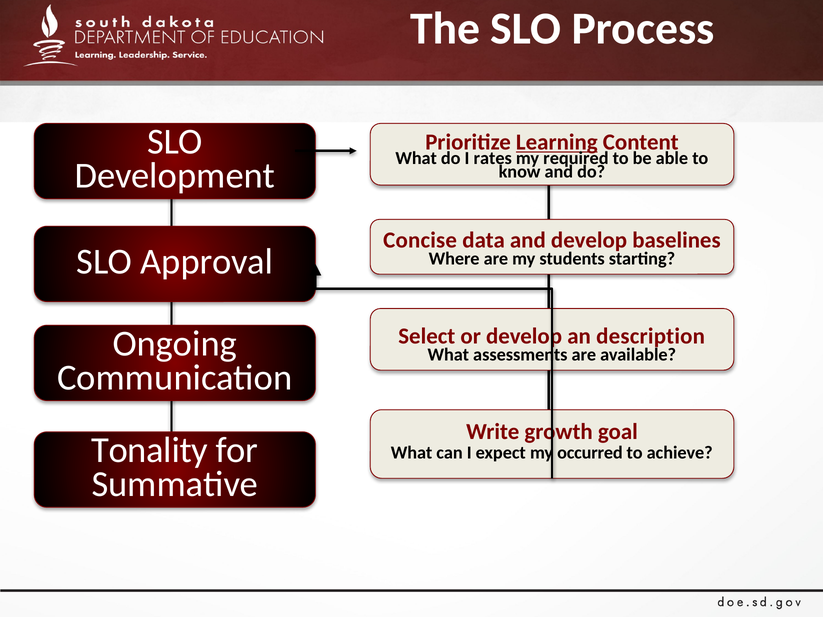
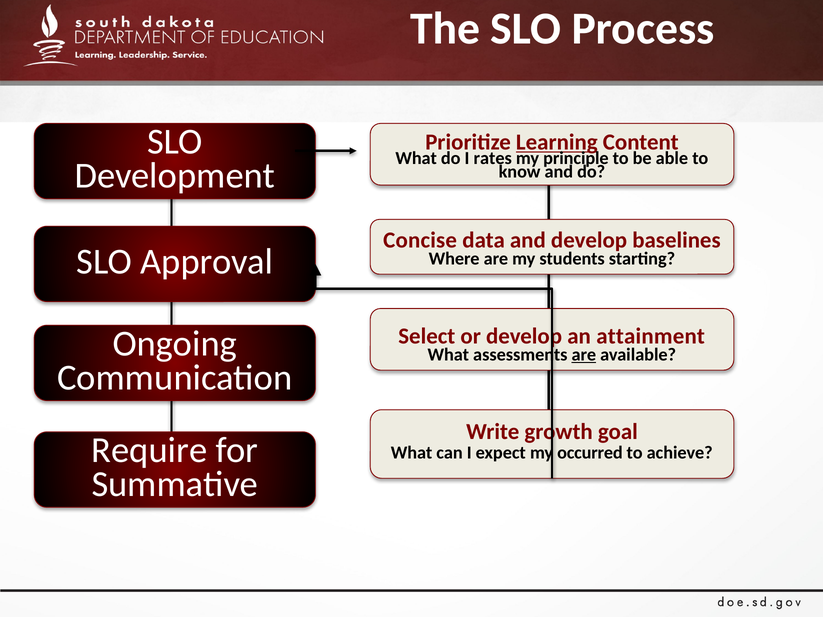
required: required -> principle
description: description -> attainment
are at (584, 355) underline: none -> present
Tonality: Tonality -> Require
